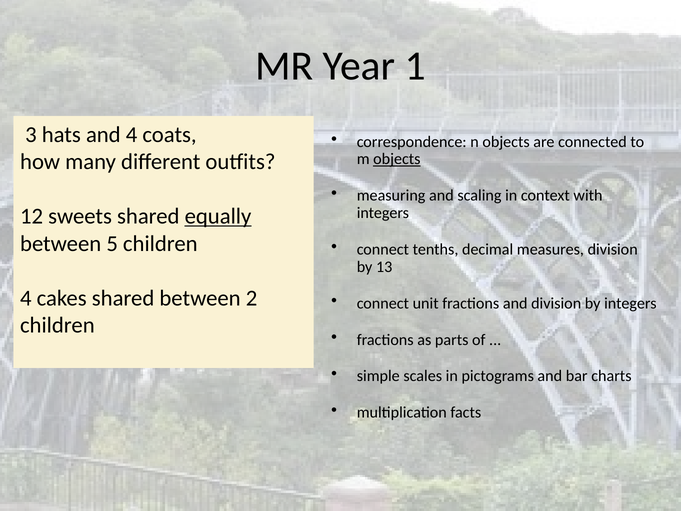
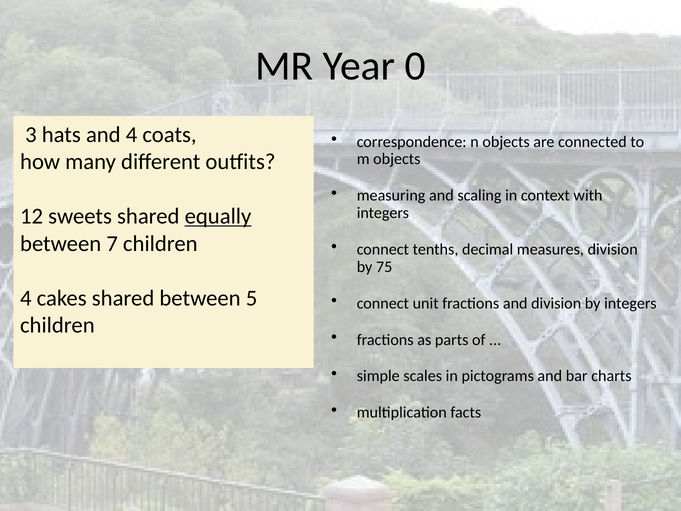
1: 1 -> 0
objects at (397, 159) underline: present -> none
5: 5 -> 7
13: 13 -> 75
2: 2 -> 5
